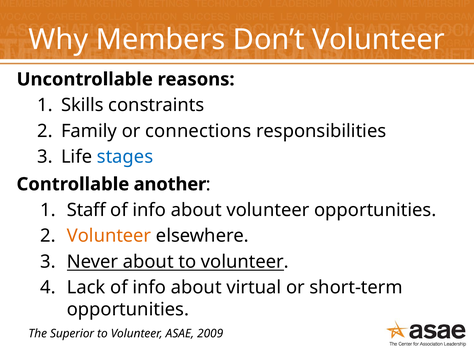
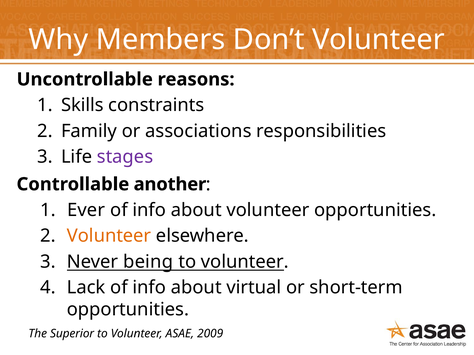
connections: connections -> associations
stages colour: blue -> purple
Staff: Staff -> Ever
Never about: about -> being
